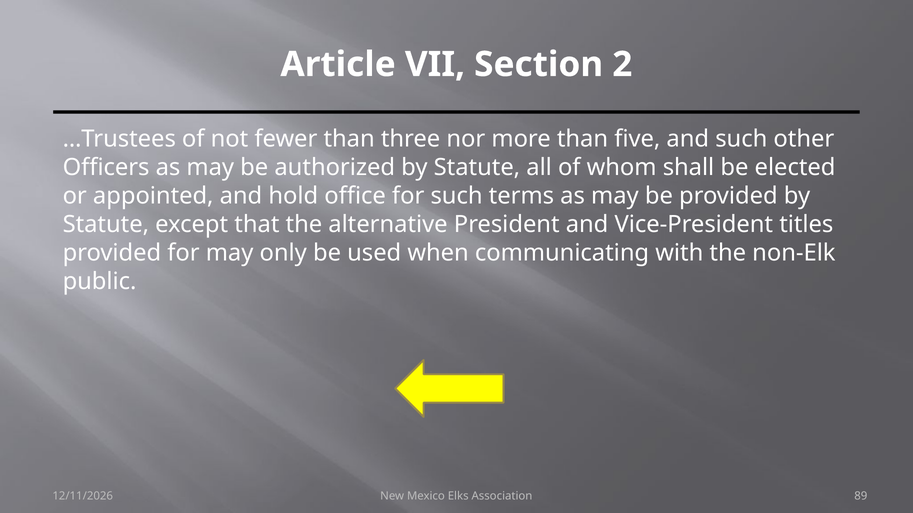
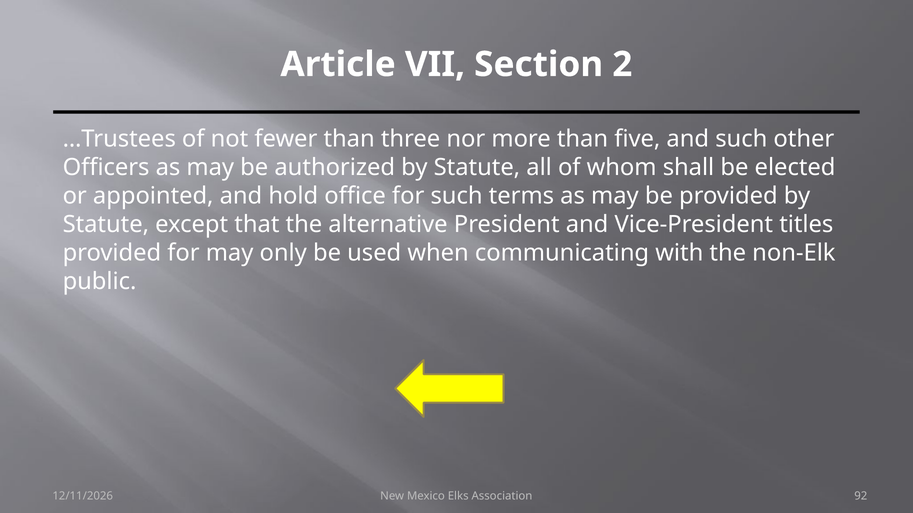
89: 89 -> 92
